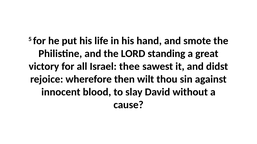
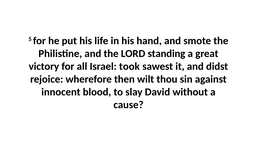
thee: thee -> took
